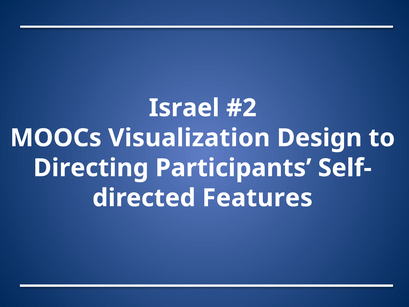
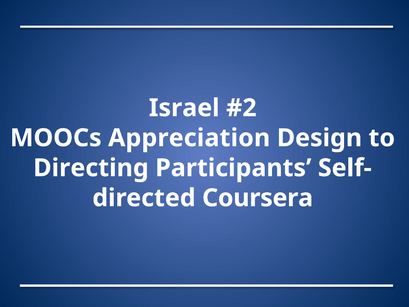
Visualization: Visualization -> Appreciation
Features: Features -> Coursera
